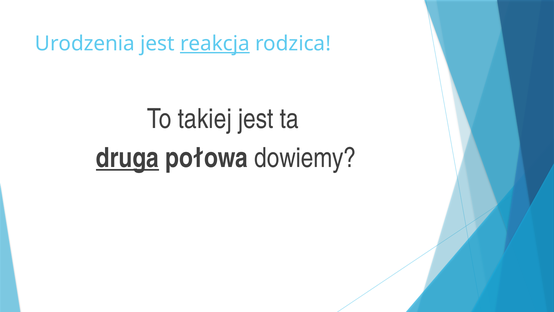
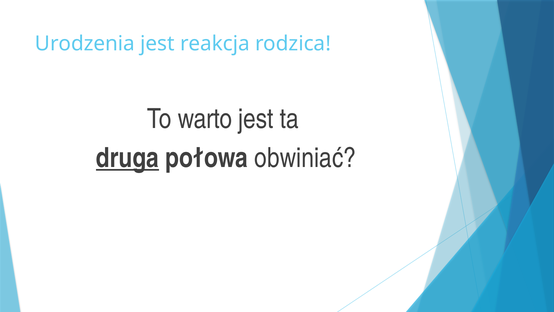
reakcja underline: present -> none
takiej: takiej -> warto
dowiemy: dowiemy -> obwiniać
